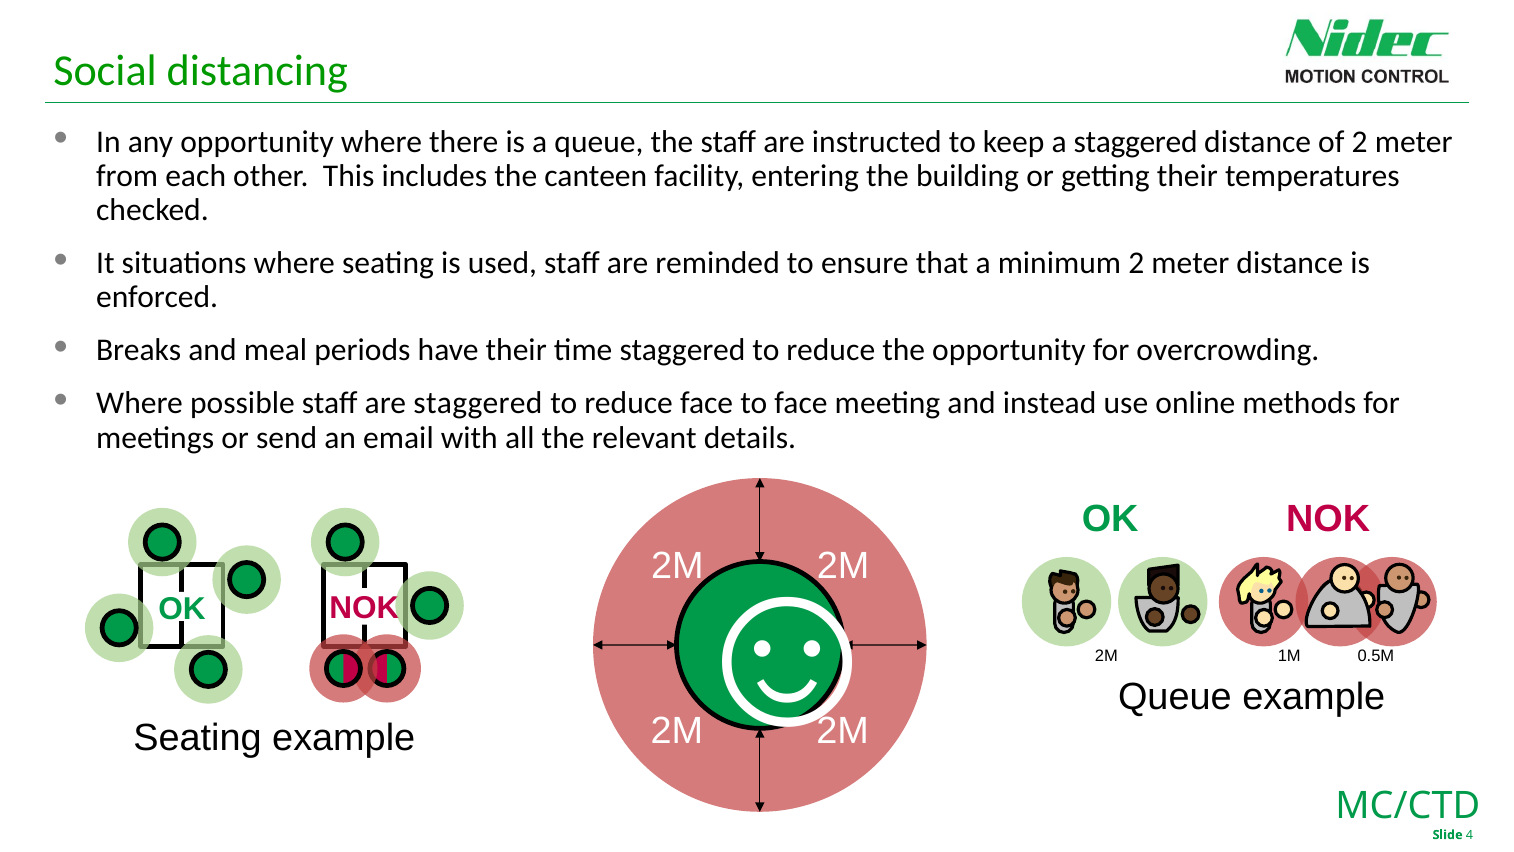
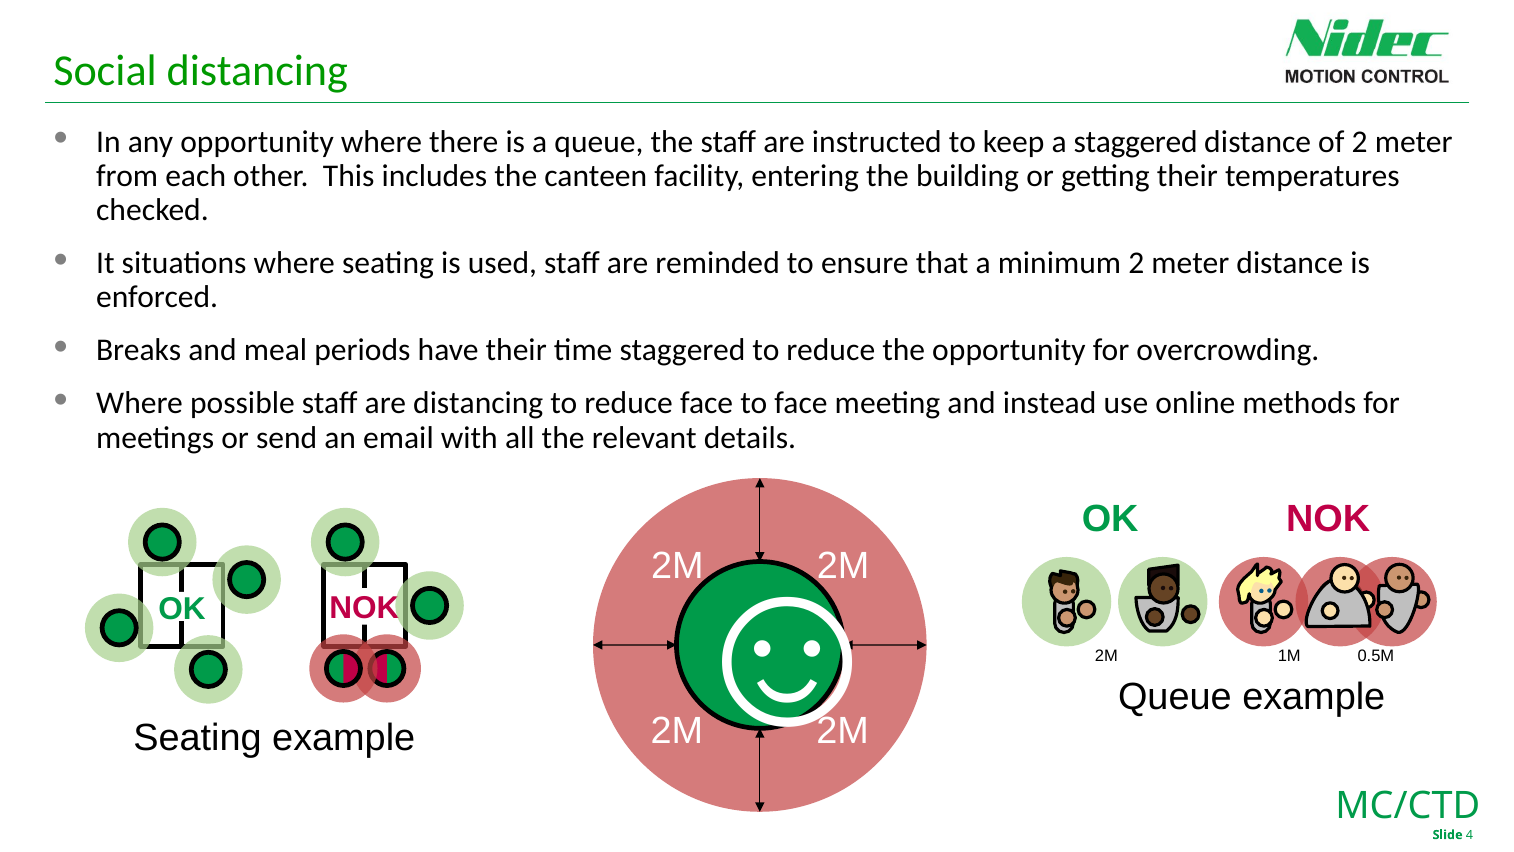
are staggered: staggered -> distancing
